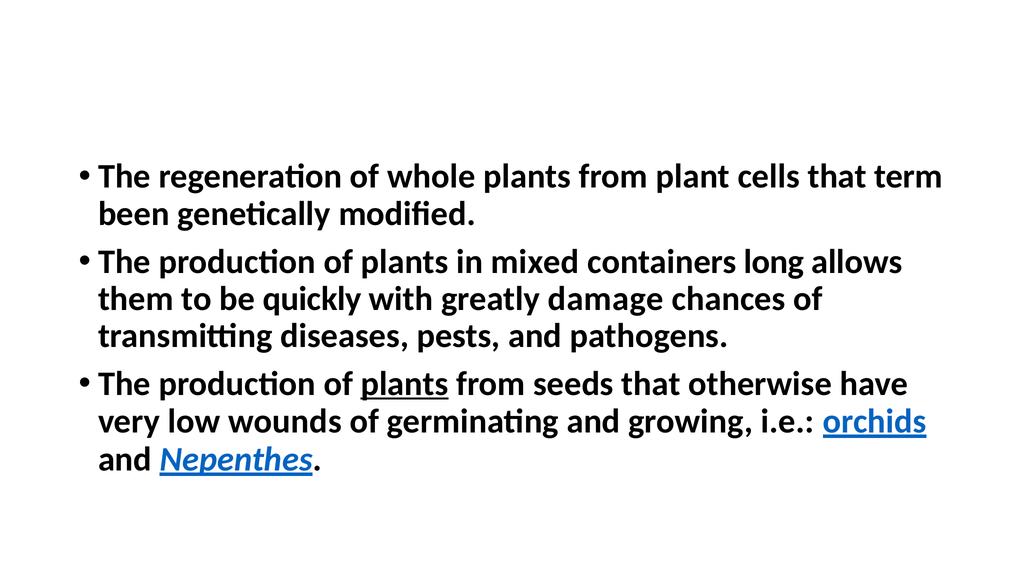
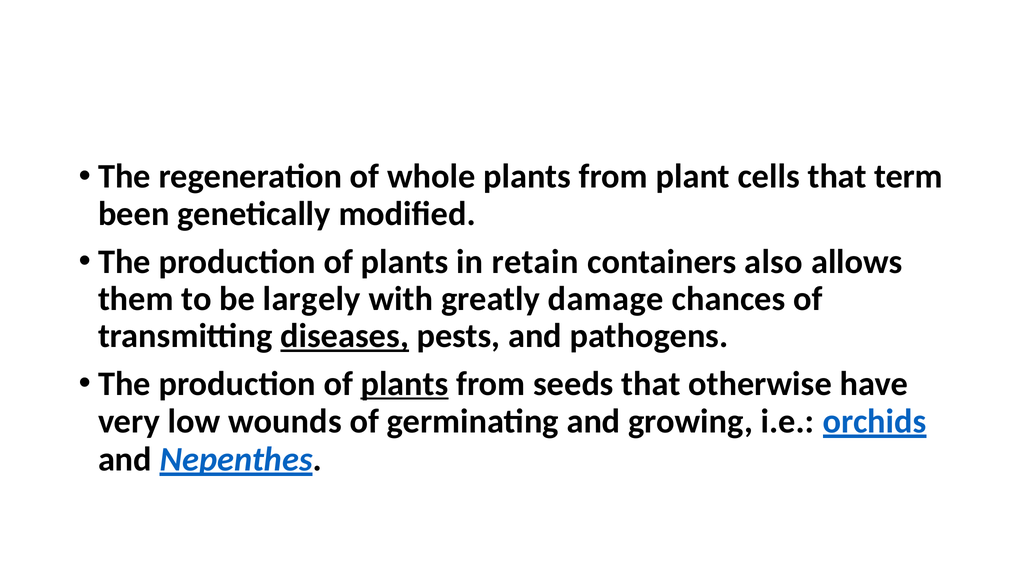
mixed: mixed -> retain
long: long -> also
quickly: quickly -> largely
diseases underline: none -> present
